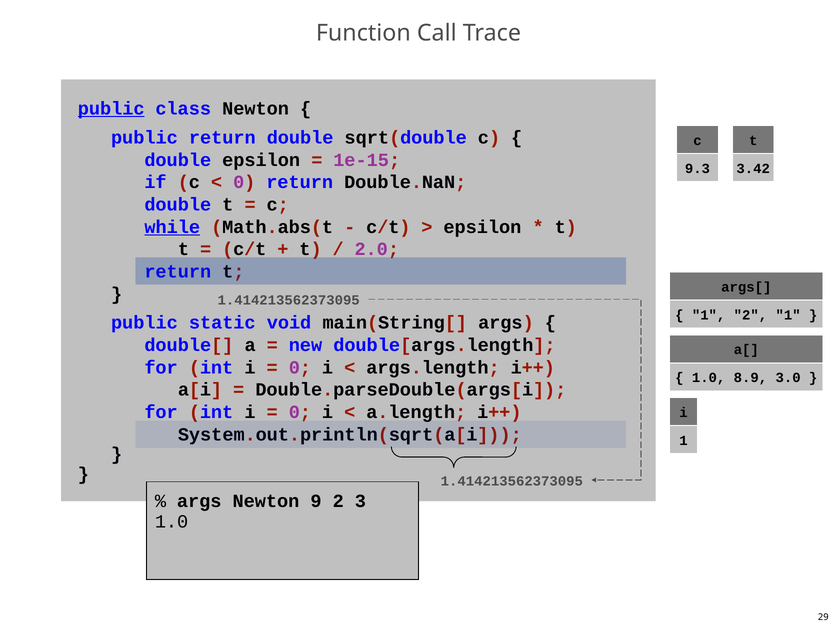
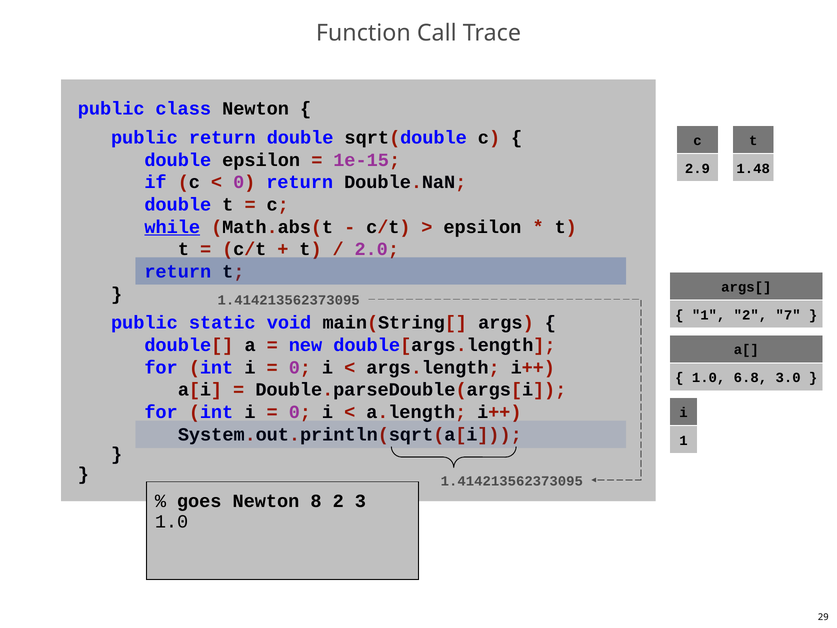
public at (111, 109) underline: present -> none
9.3: 9.3 -> 2.9
3.42: 3.42 -> 1.48
2 1: 1 -> 7
8.9: 8.9 -> 6.8
args at (199, 501): args -> goes
9: 9 -> 8
